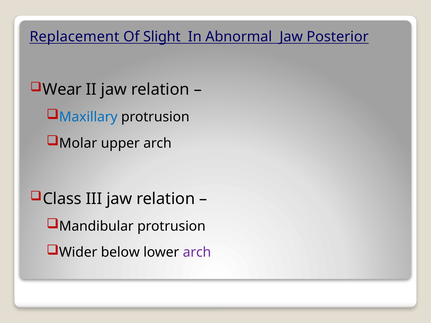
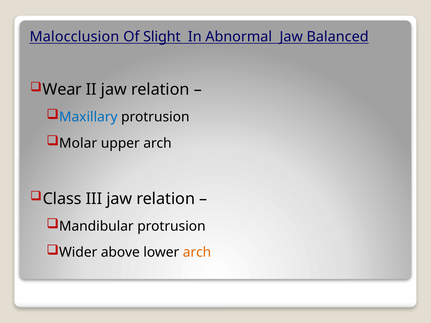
Replacement: Replacement -> Malocclusion
Posterior: Posterior -> Balanced
below: below -> above
arch at (197, 253) colour: purple -> orange
